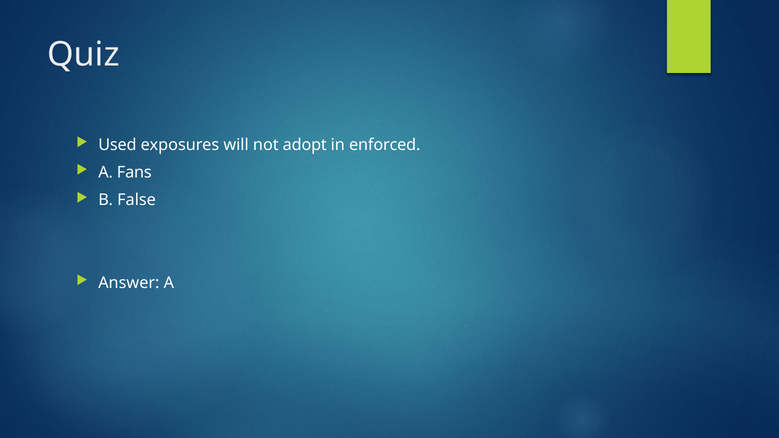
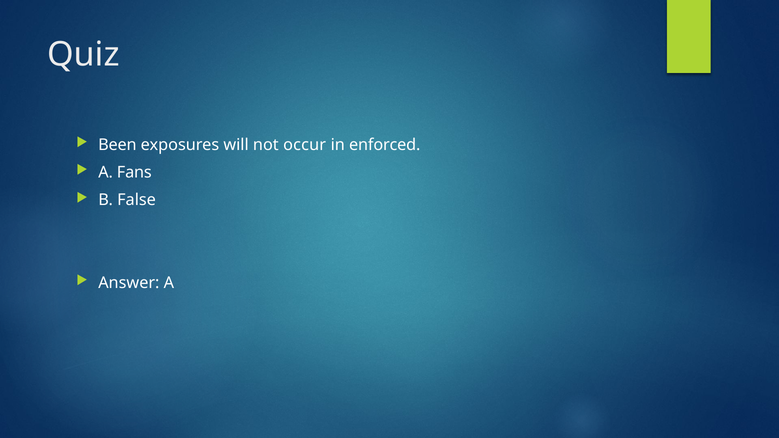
Used: Used -> Been
adopt: adopt -> occur
